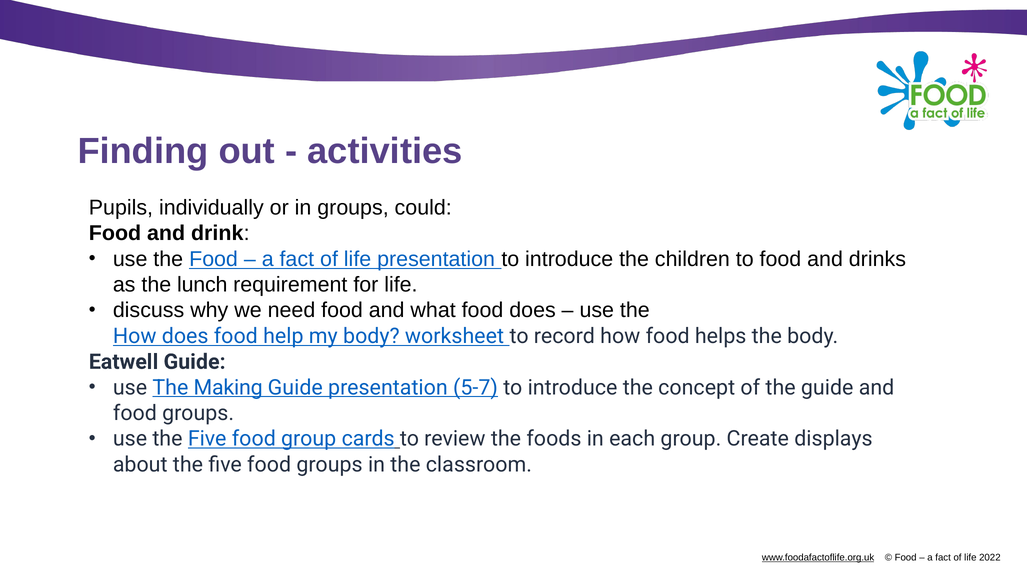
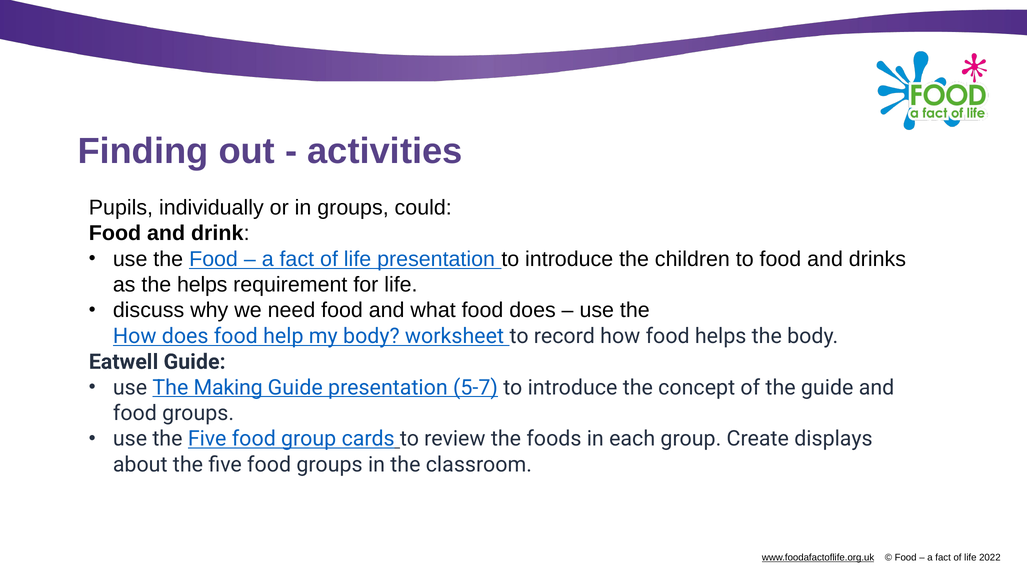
the lunch: lunch -> helps
